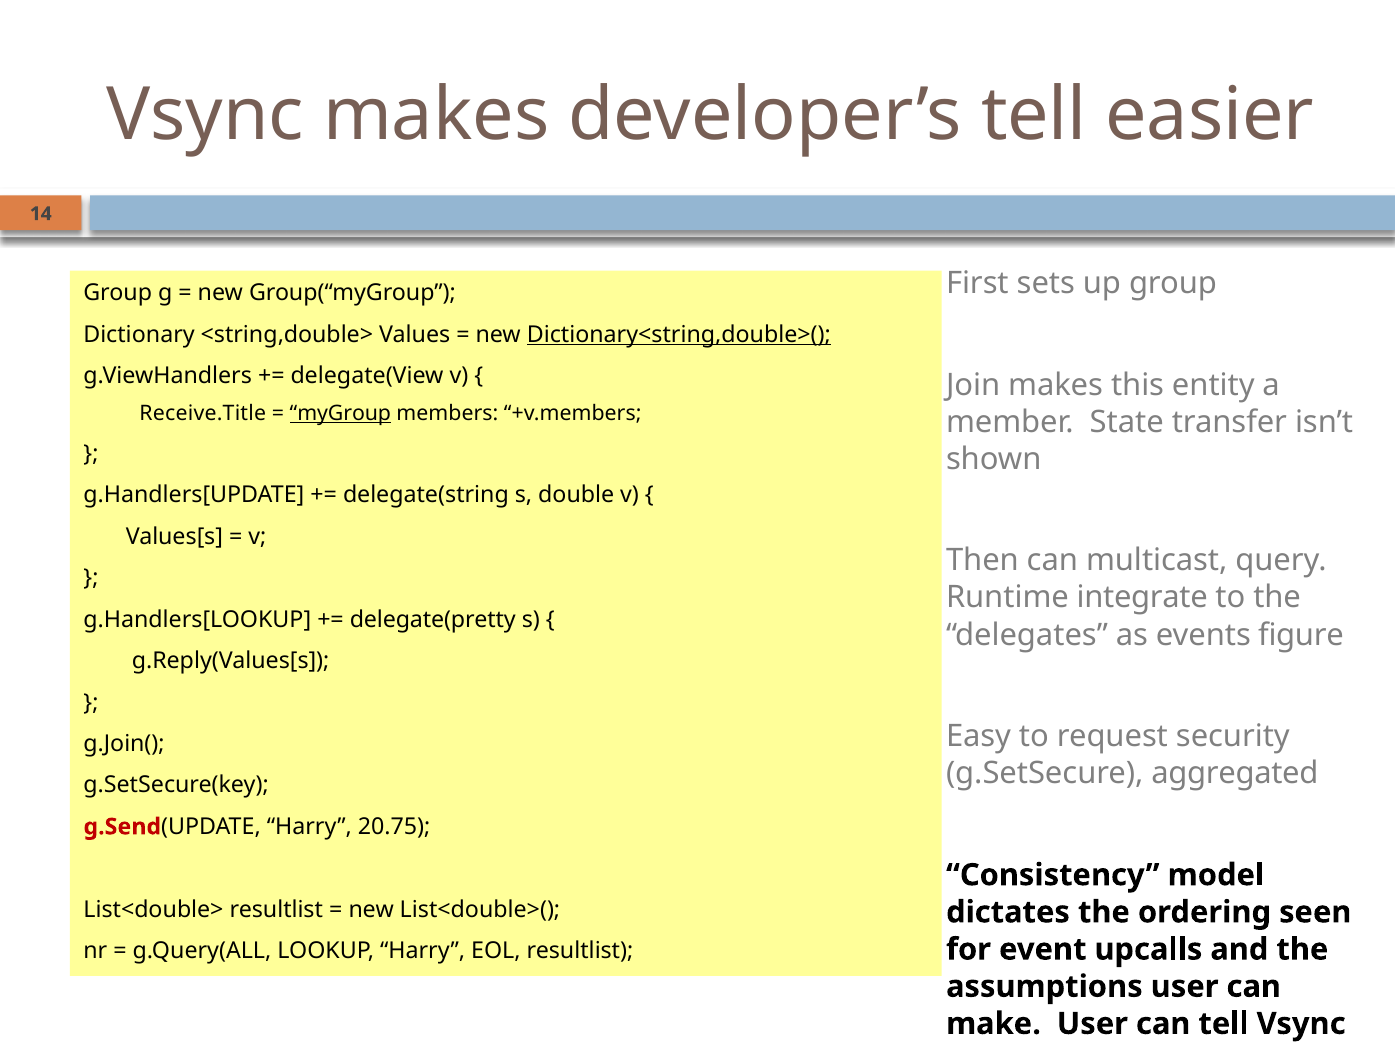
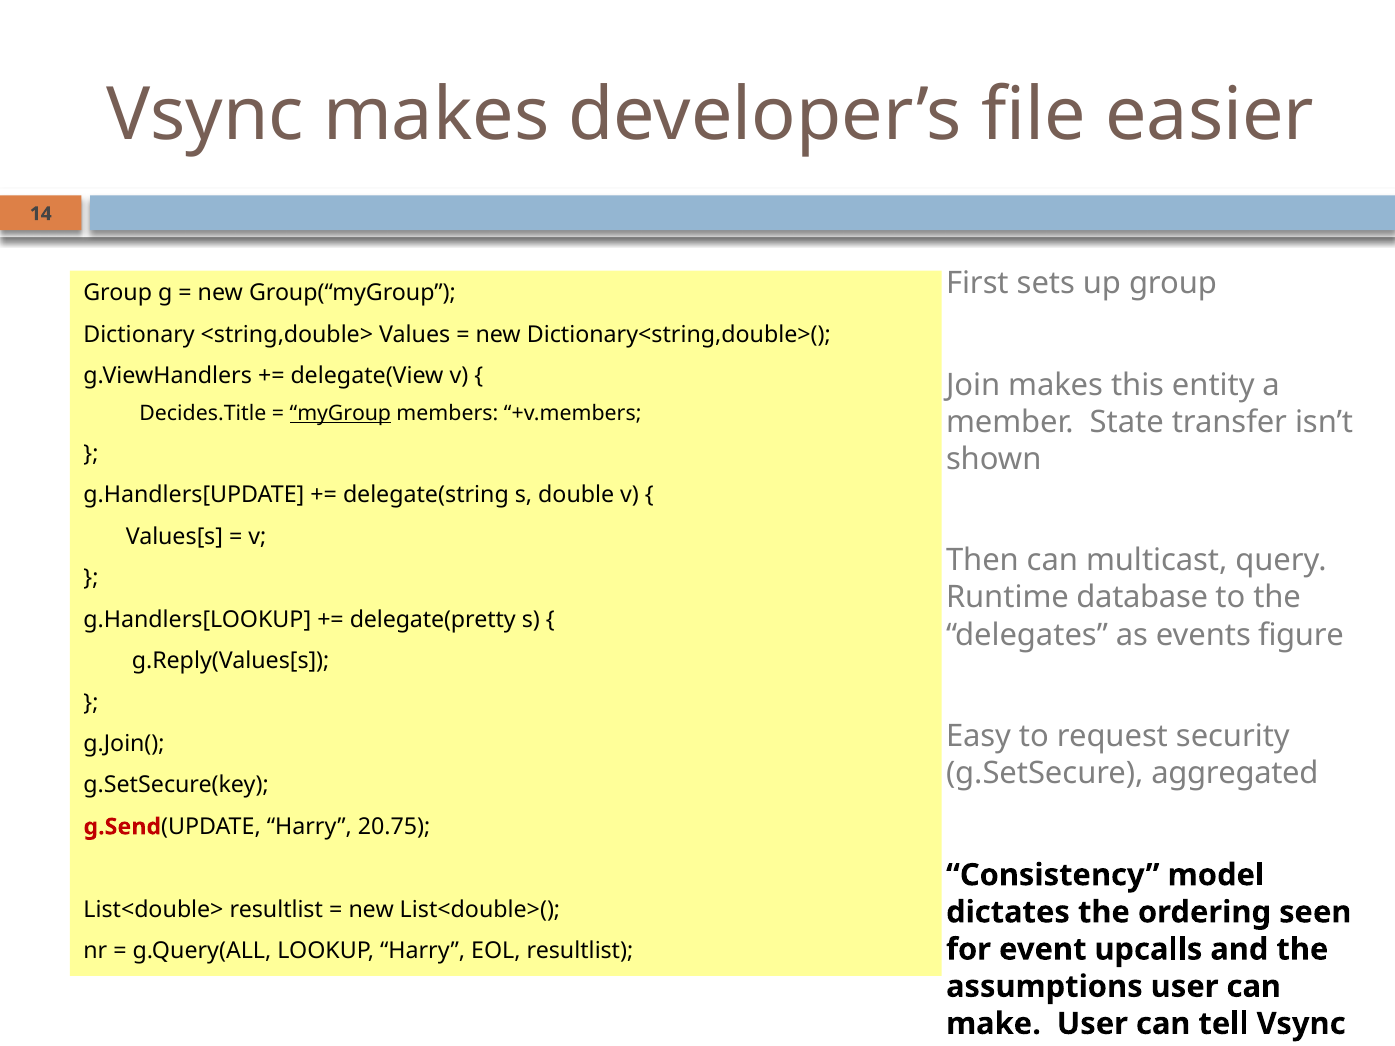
developer’s tell: tell -> file
Dictionary<string,double>( underline: present -> none
Receive.Title: Receive.Title -> Decides.Title
integrate: integrate -> database
